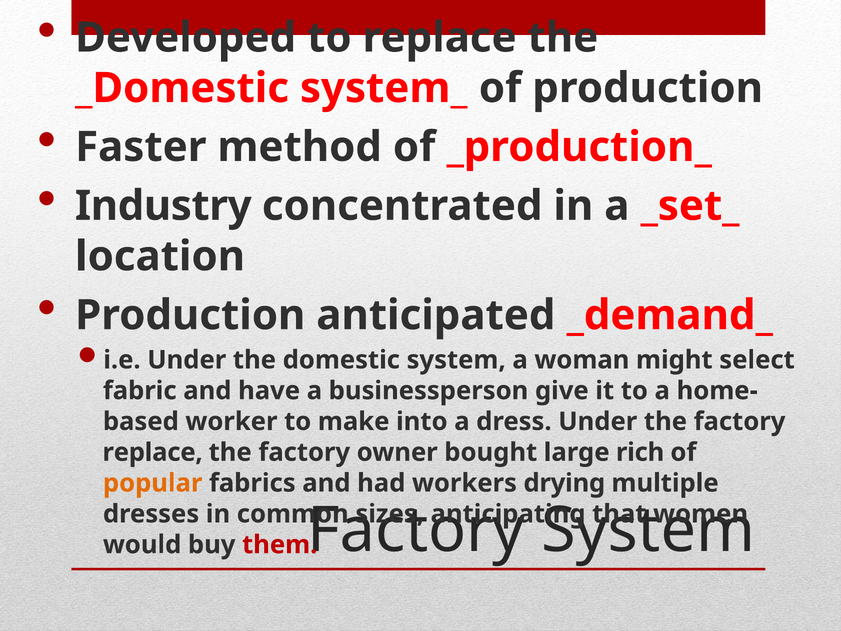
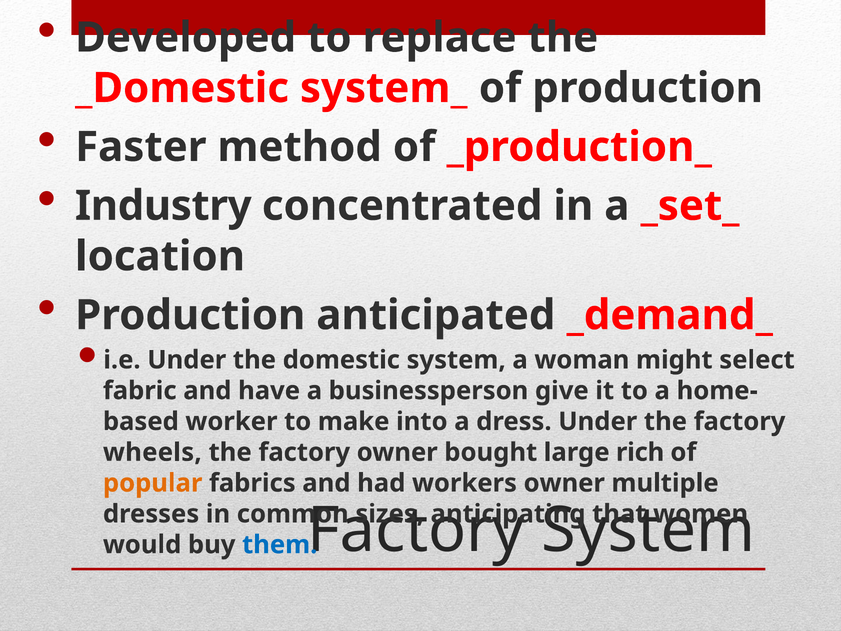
replace at (153, 452): replace -> wheels
workers drying: drying -> owner
them colour: red -> blue
